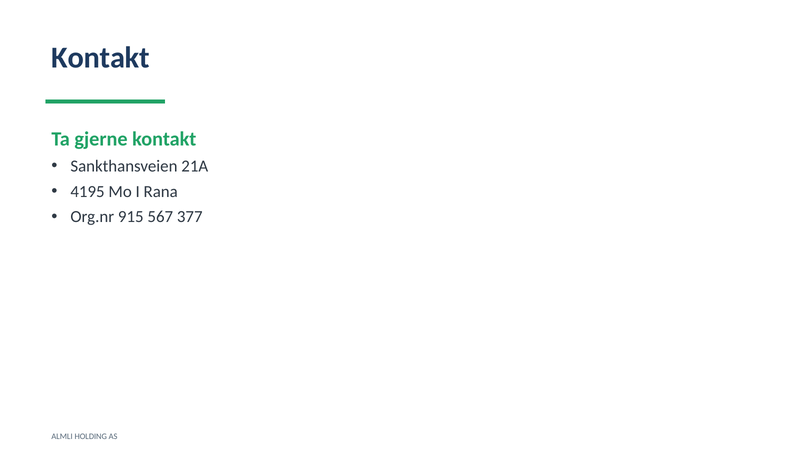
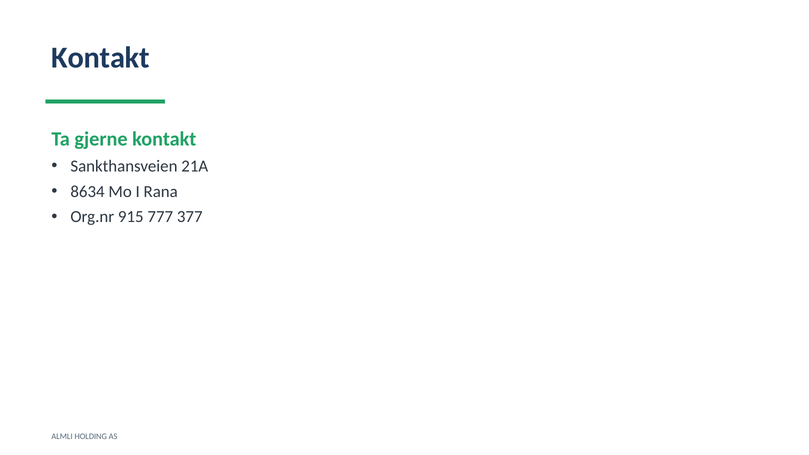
4195: 4195 -> 8634
567: 567 -> 777
